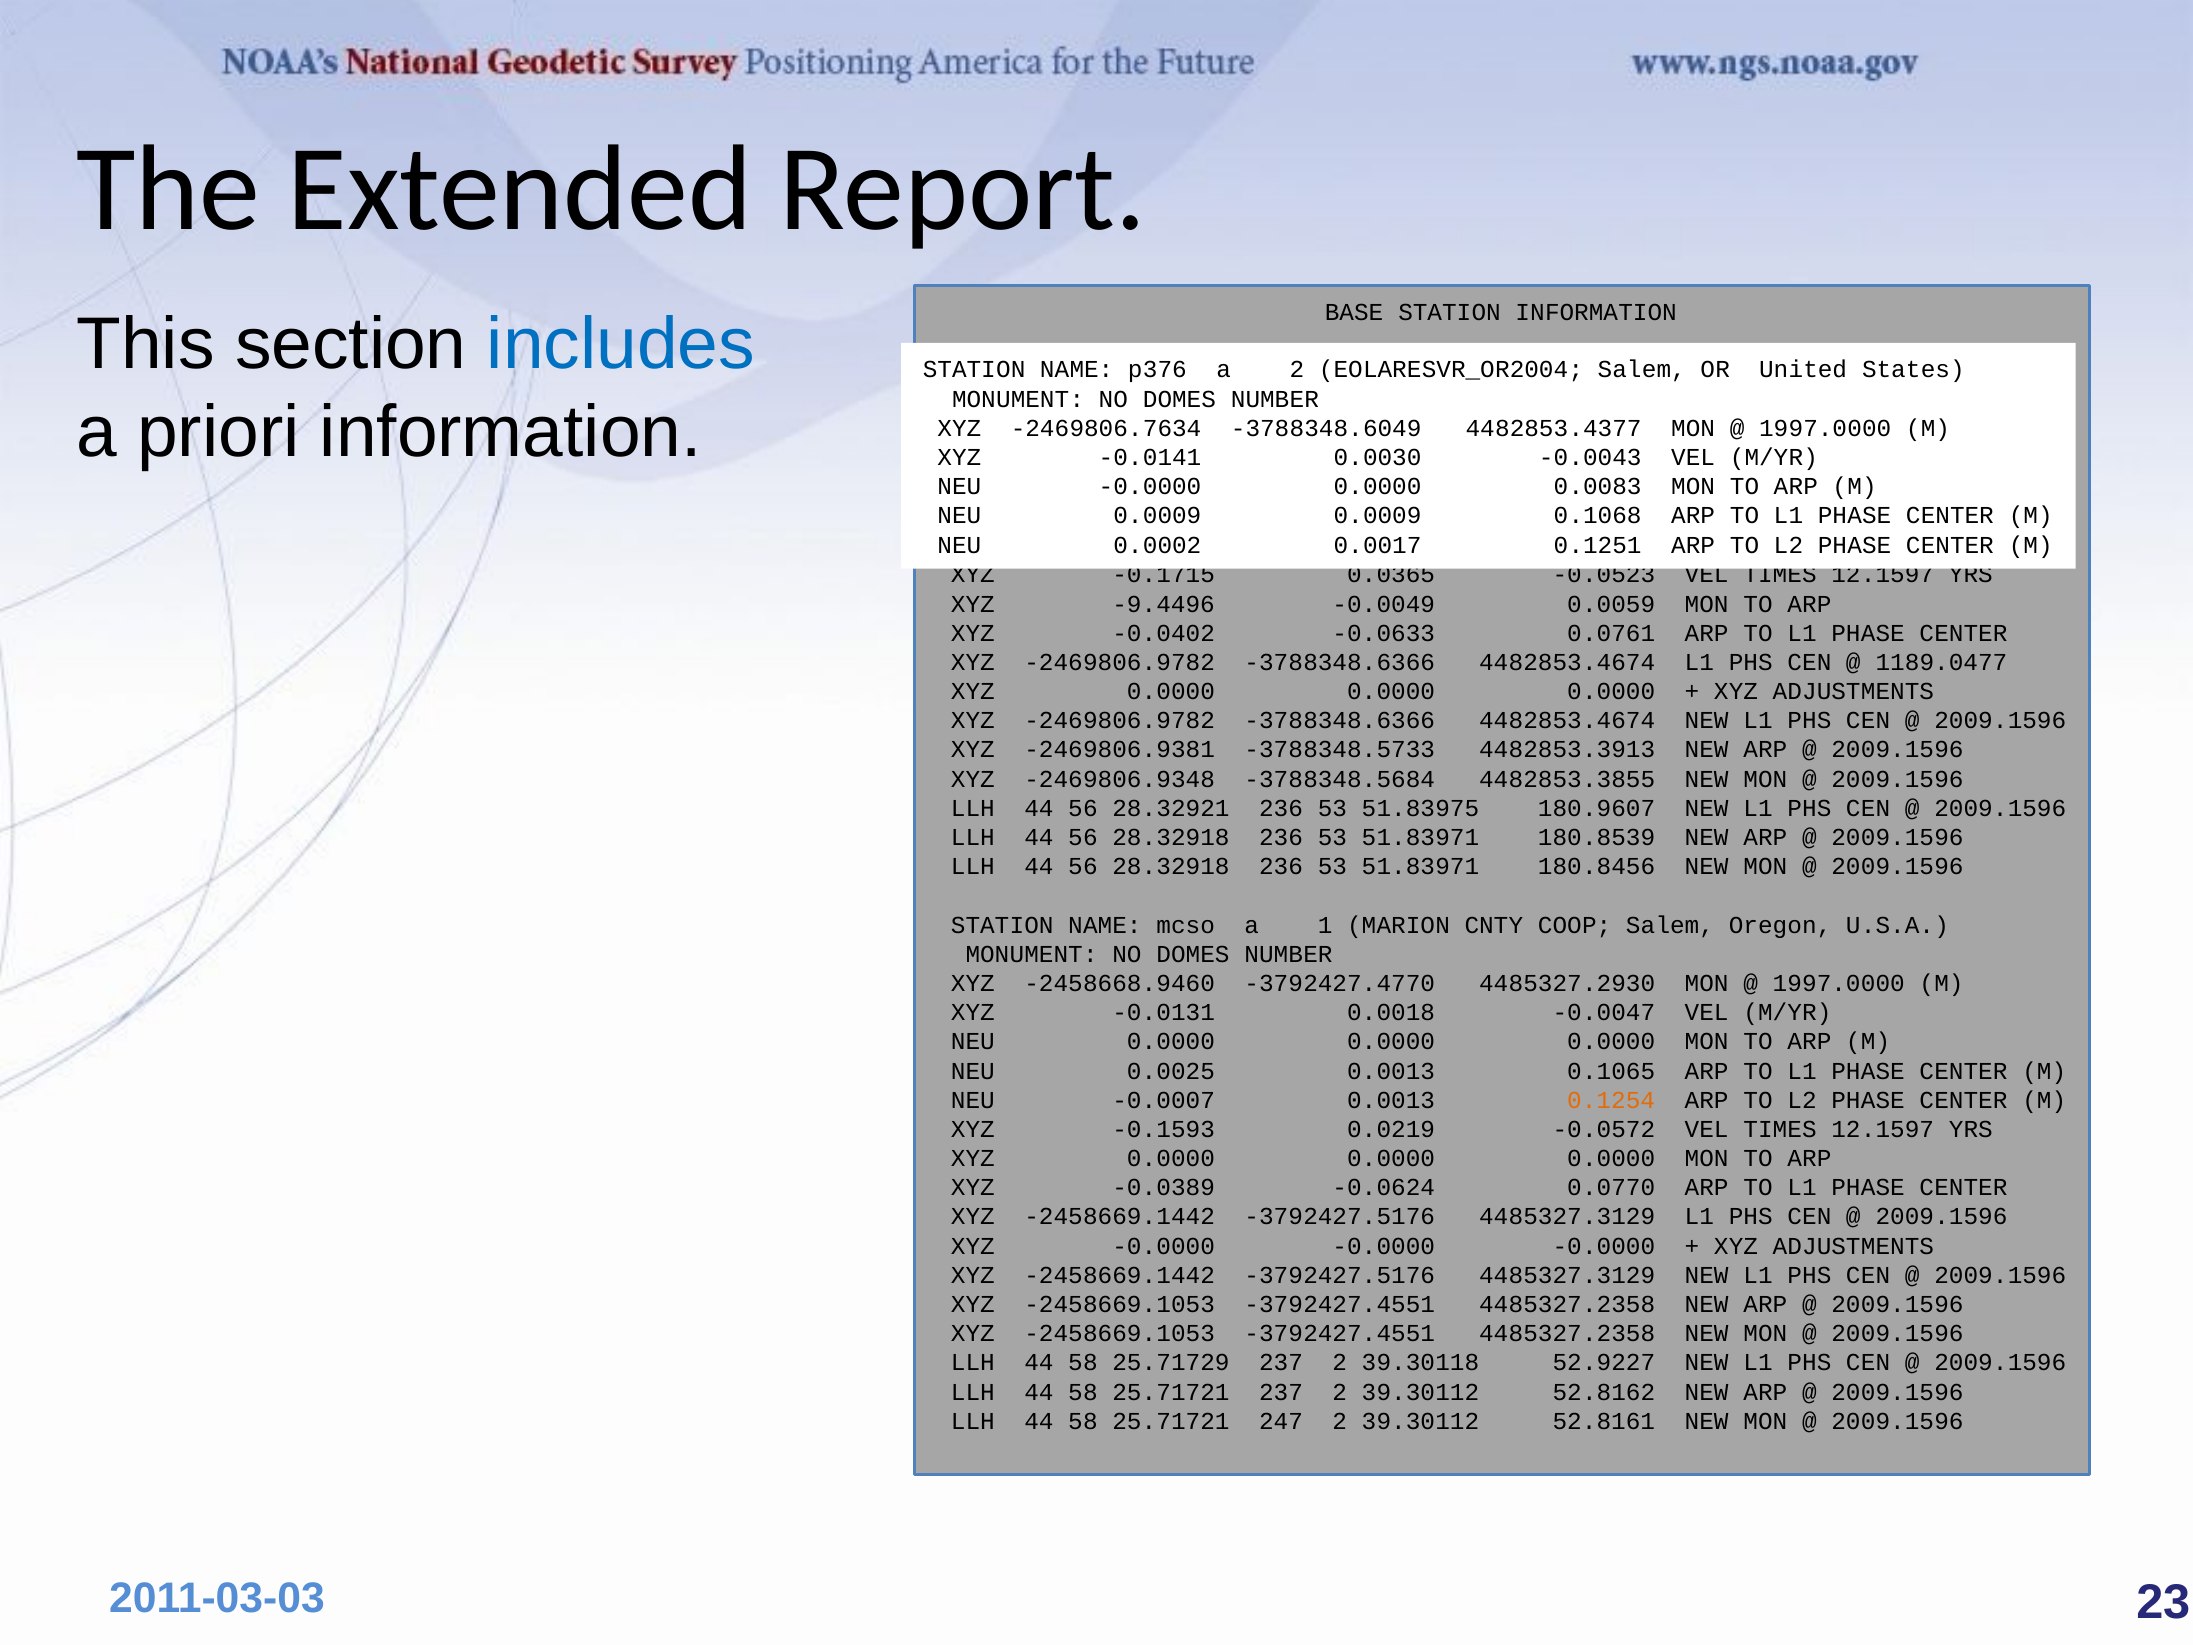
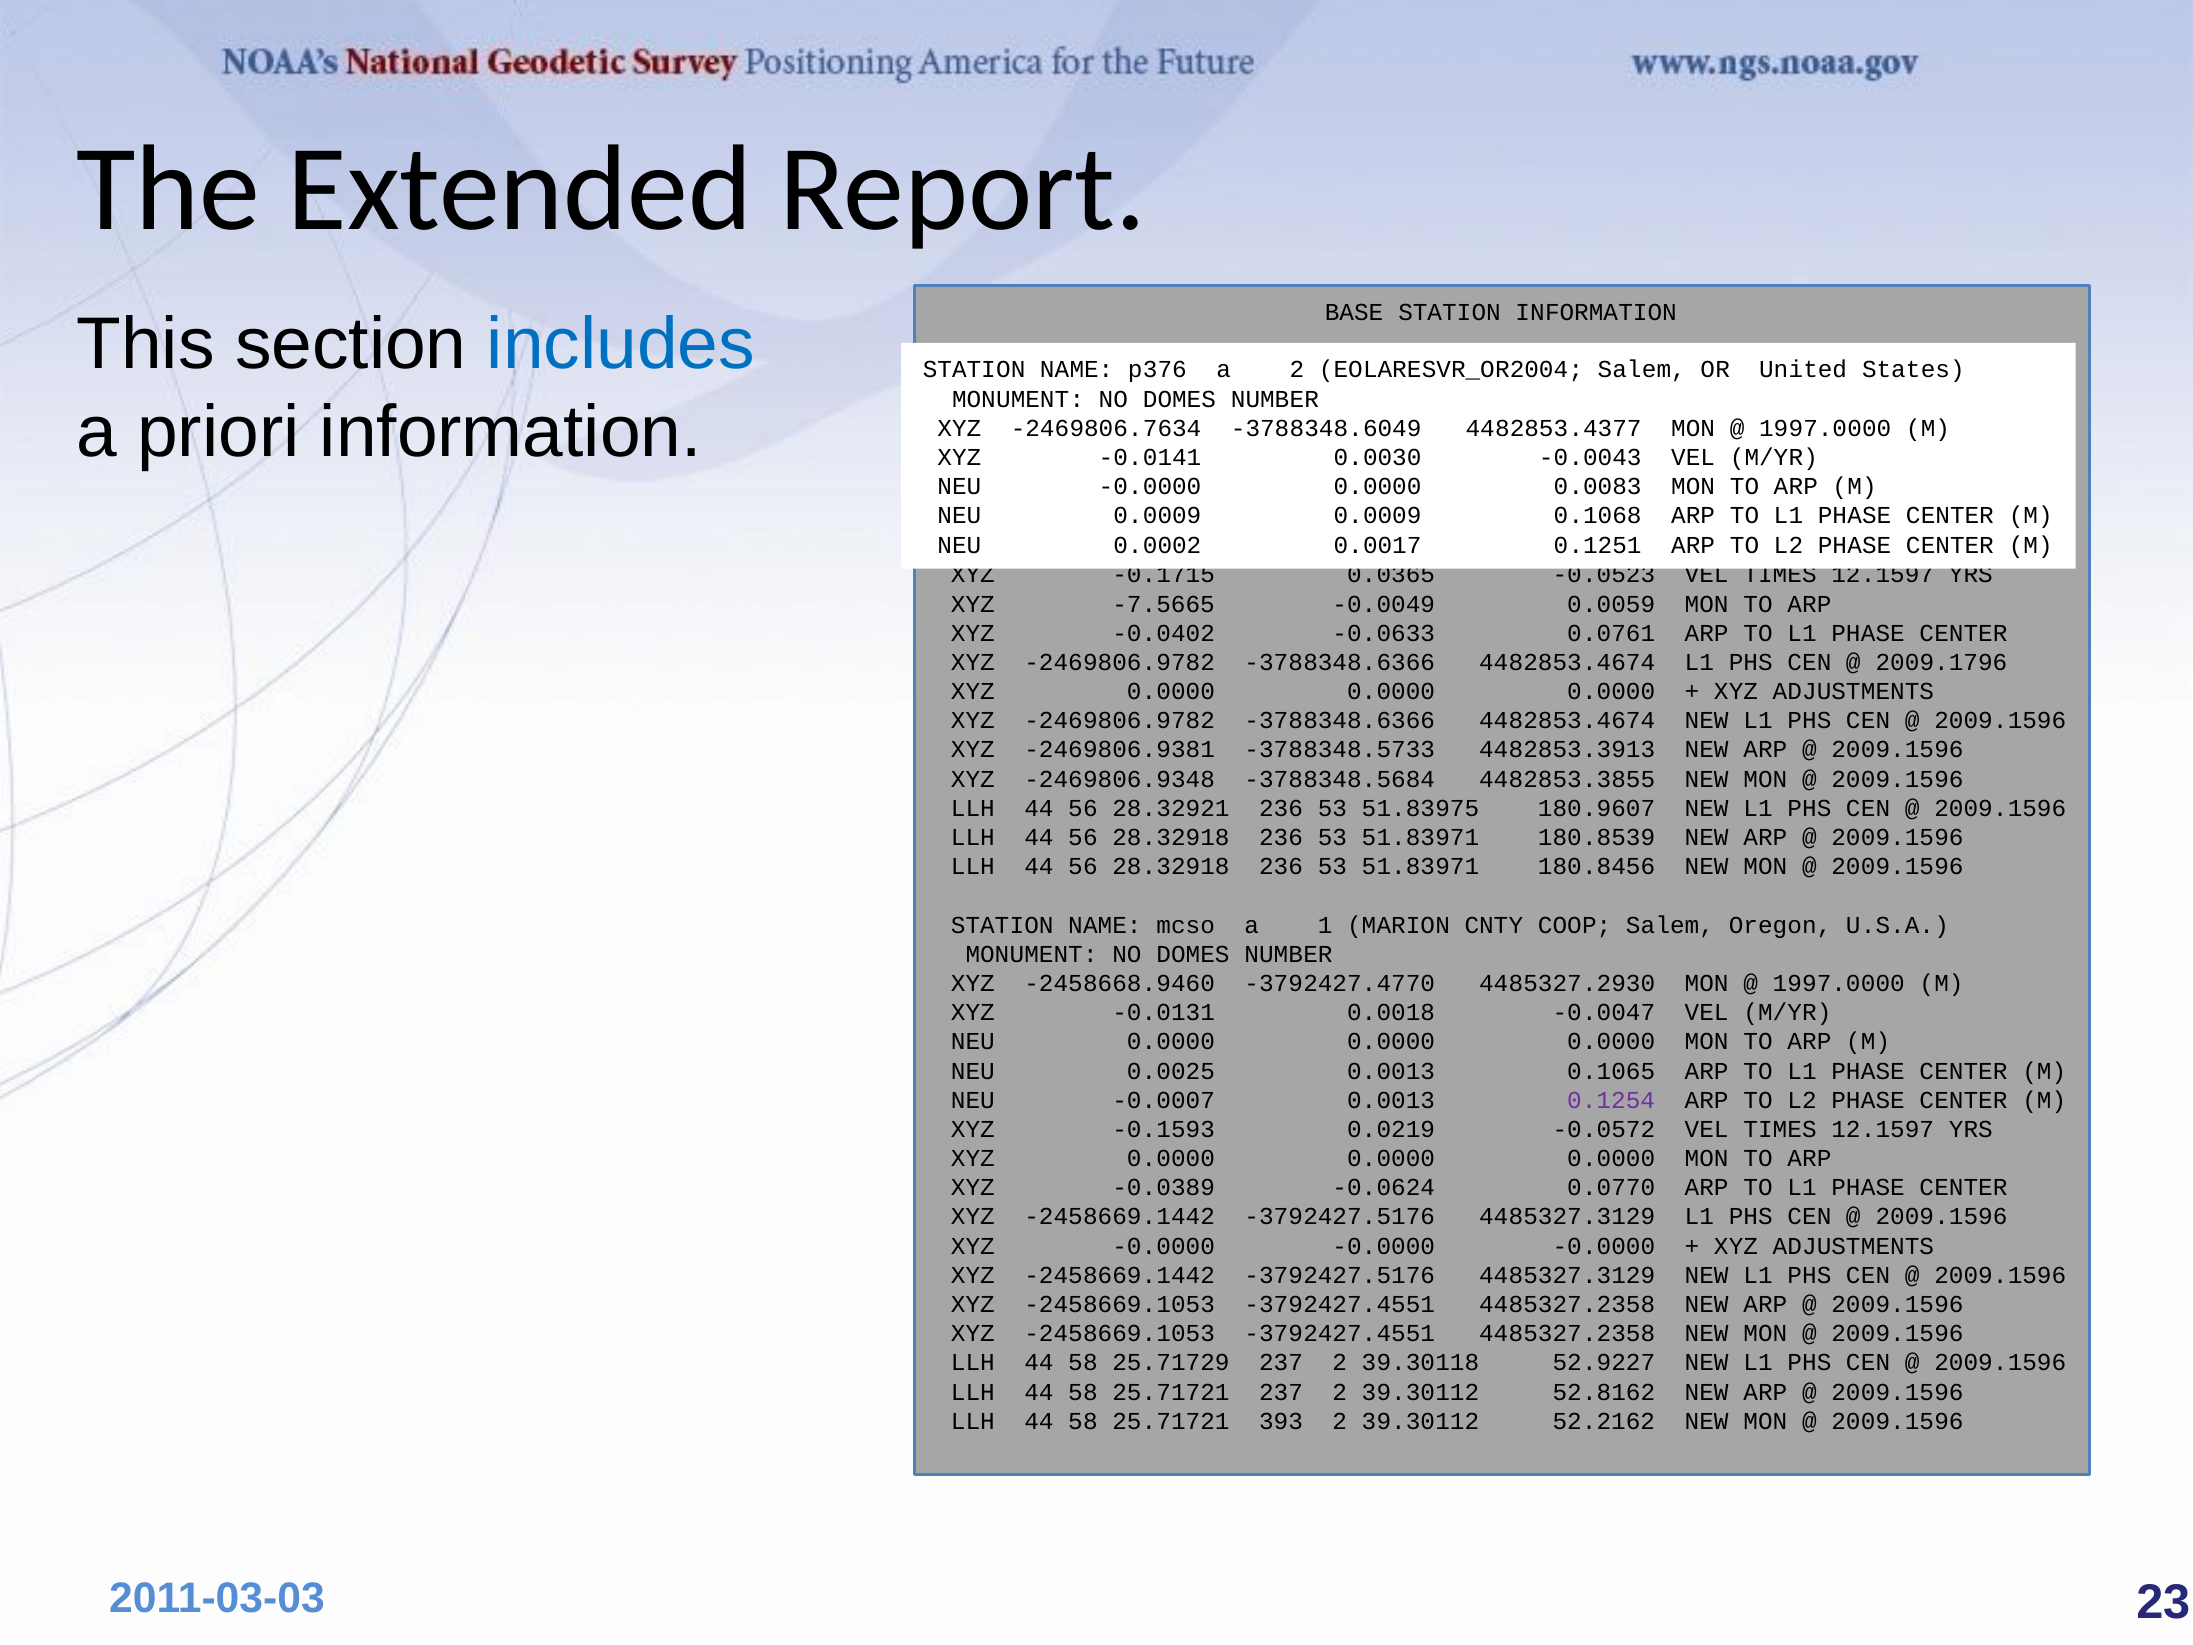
-9.4496: -9.4496 -> -7.5665
1189.0477: 1189.0477 -> 2009.1796
0.1254 colour: orange -> purple
247: 247 -> 393
52.8161: 52.8161 -> 52.2162
